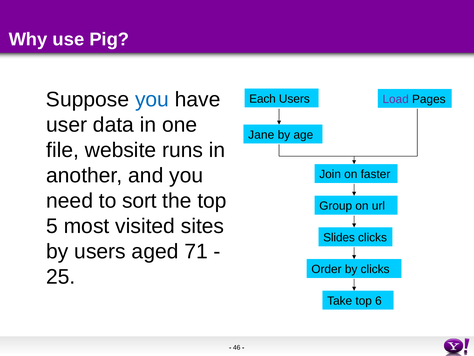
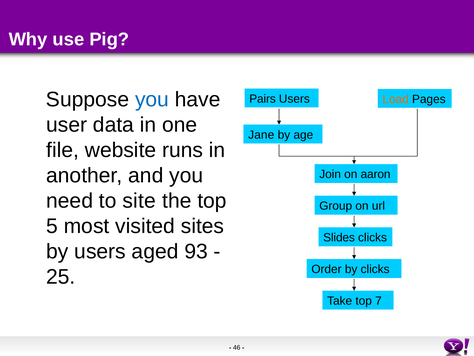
Each: Each -> Pairs
Load colour: purple -> orange
faster: faster -> aaron
sort: sort -> site
71: 71 -> 93
6: 6 -> 7
